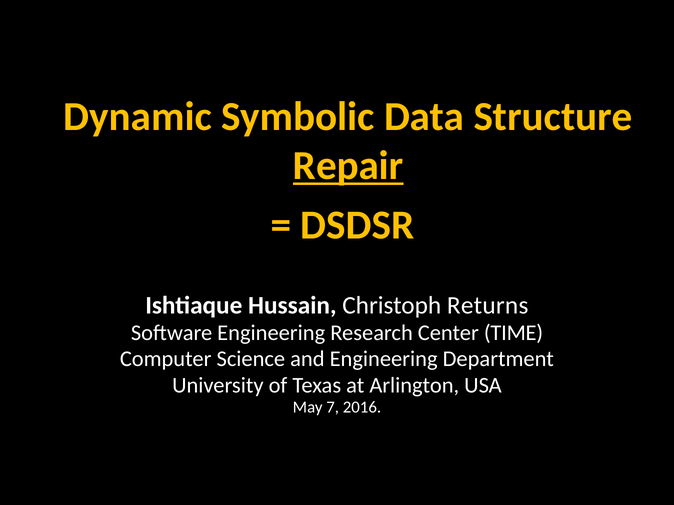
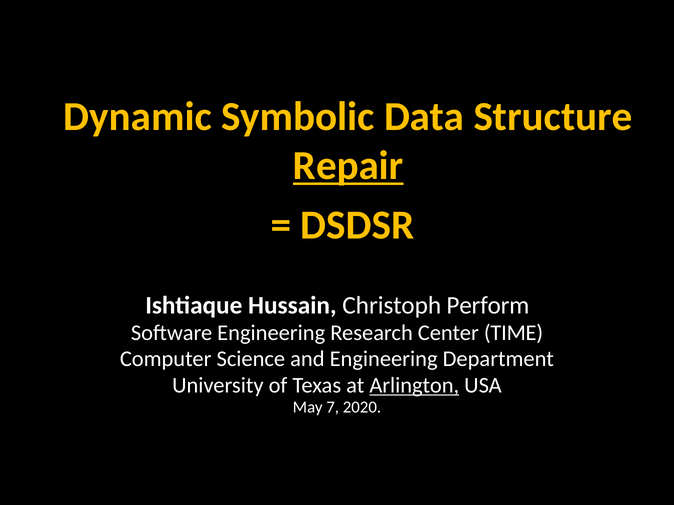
Returns: Returns -> Perform
Arlington underline: none -> present
2016: 2016 -> 2020
